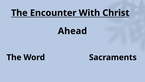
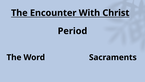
Ahead: Ahead -> Period
